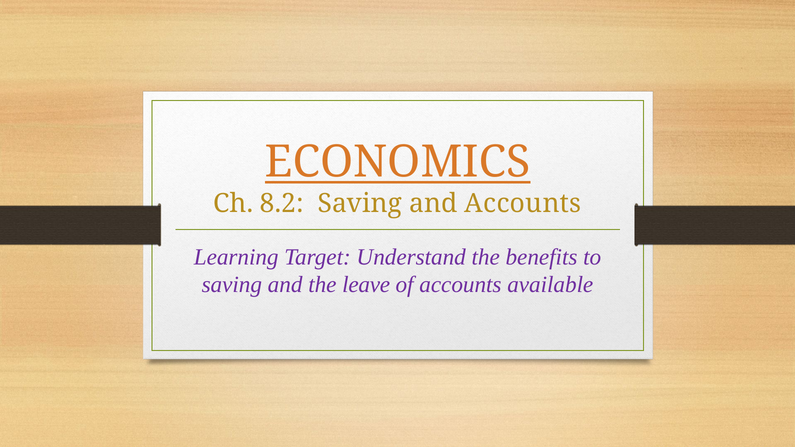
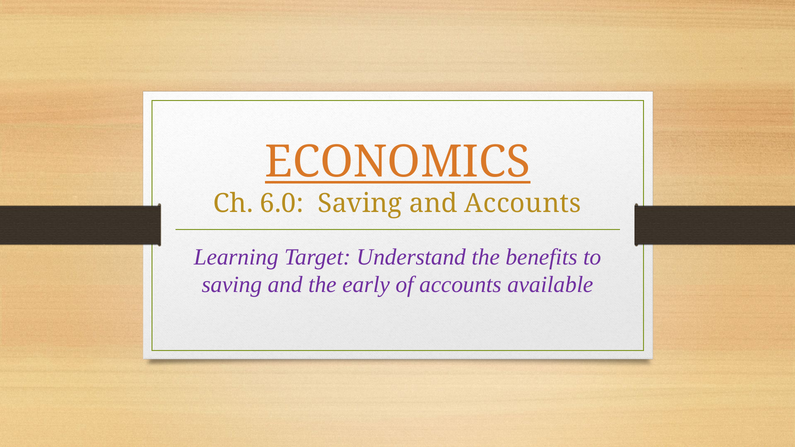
8.2: 8.2 -> 6.0
leave: leave -> early
